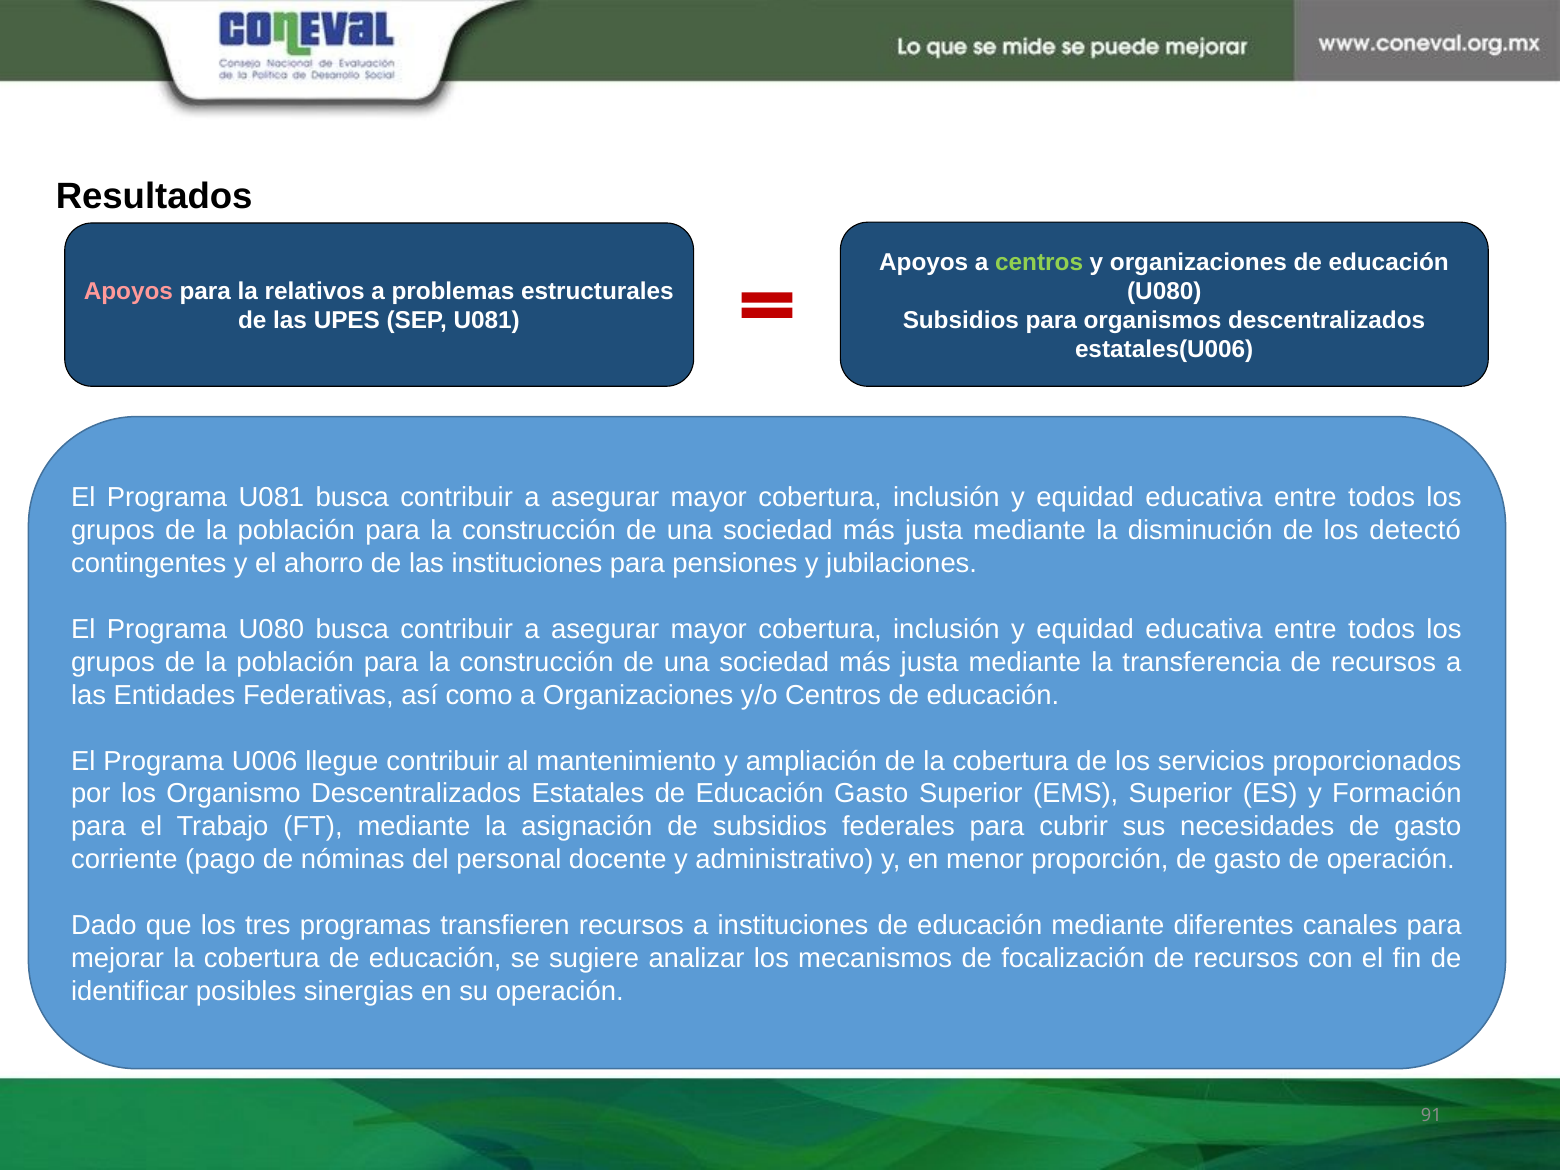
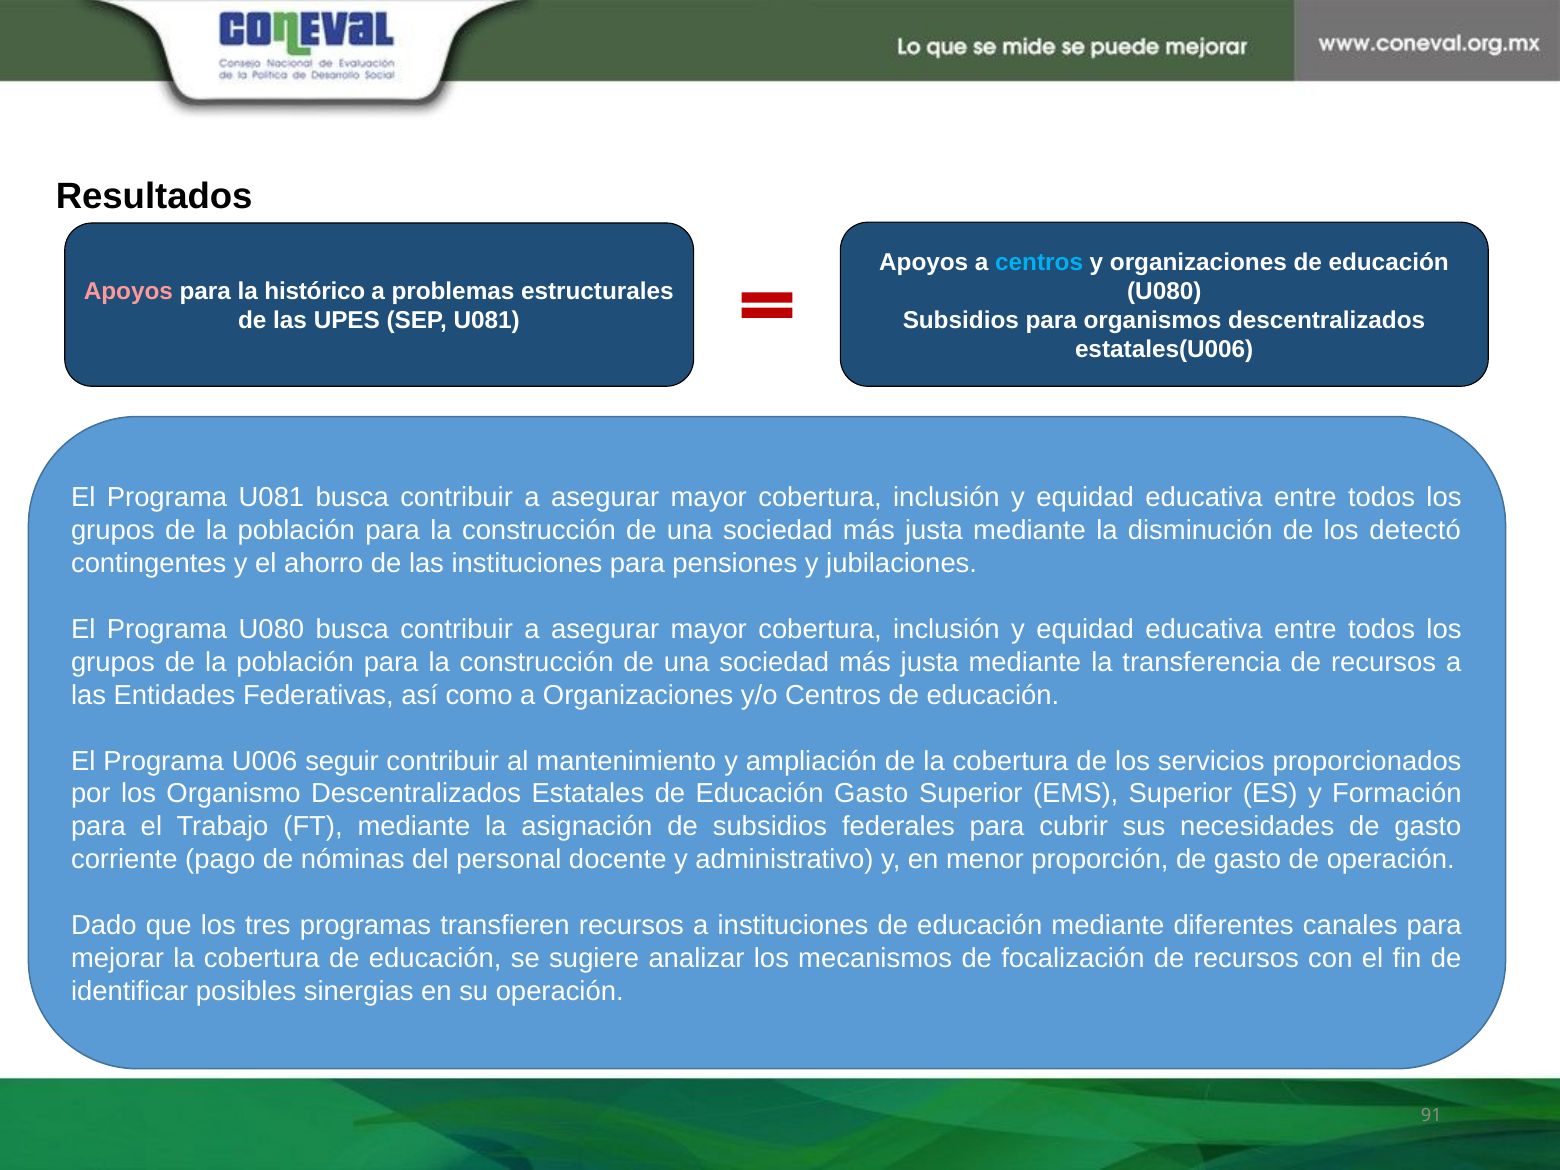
centros at (1039, 262) colour: light green -> light blue
relativos: relativos -> histórico
llegue: llegue -> seguir
